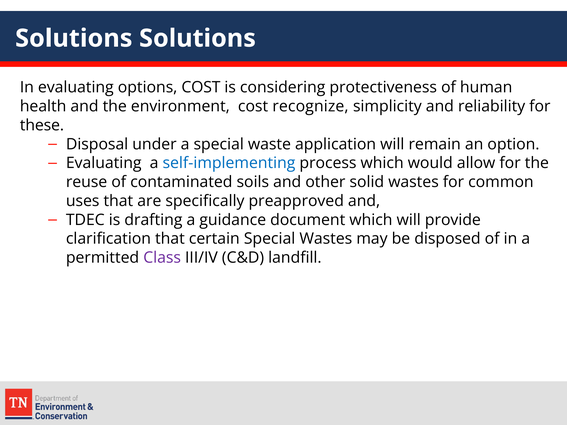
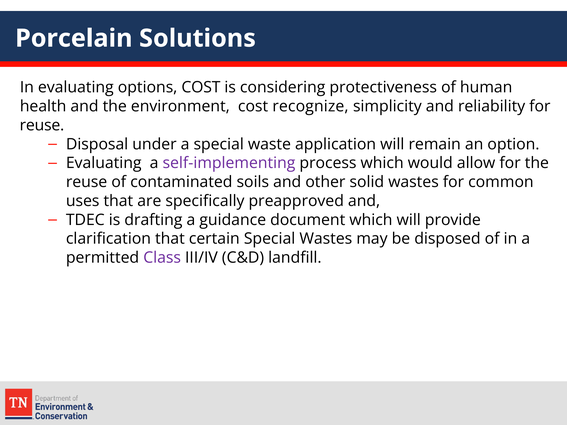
Solutions at (74, 38): Solutions -> Porcelain
these at (42, 125): these -> reuse
self-implementing colour: blue -> purple
